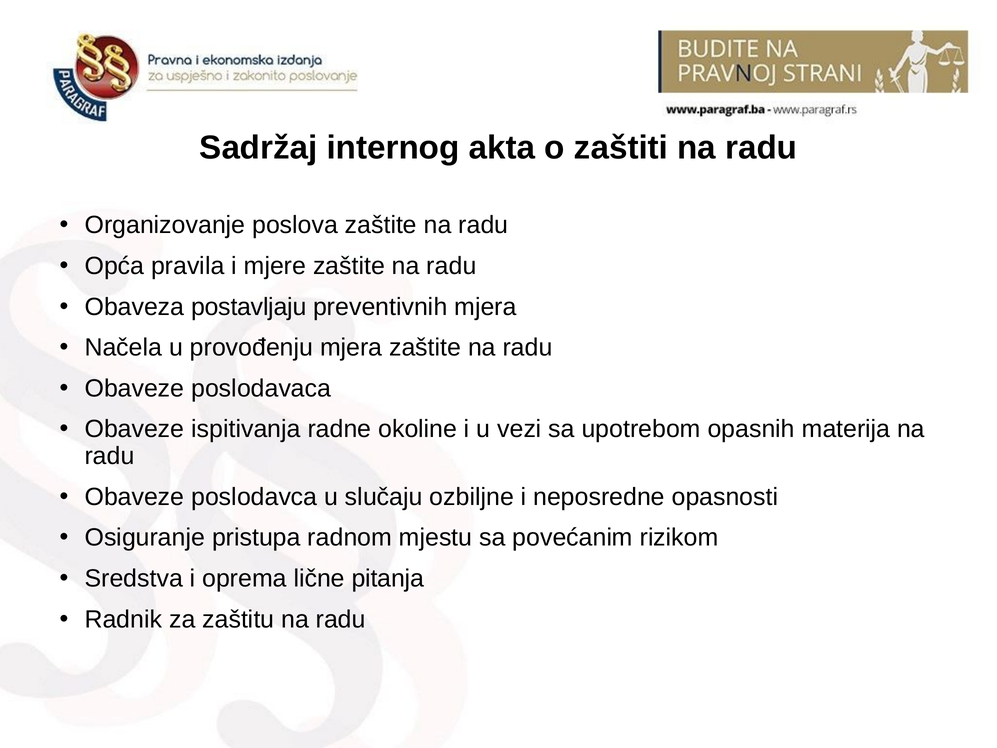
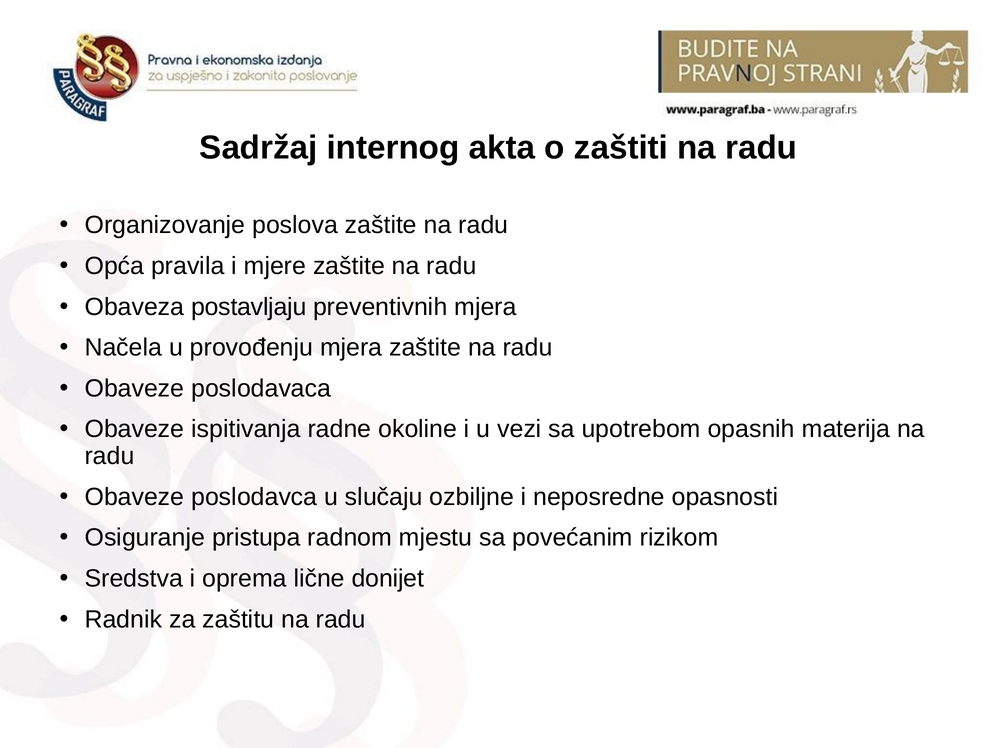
pitanja: pitanja -> donijet
